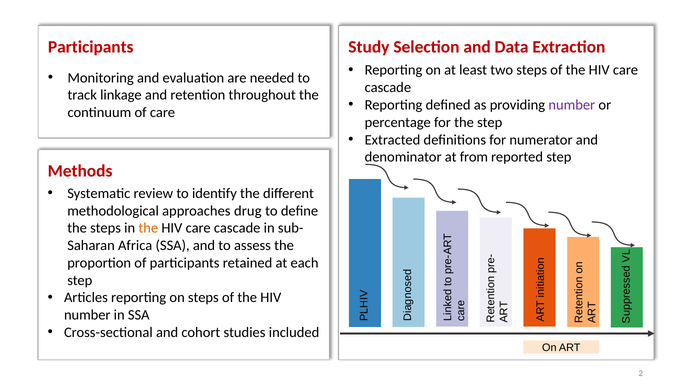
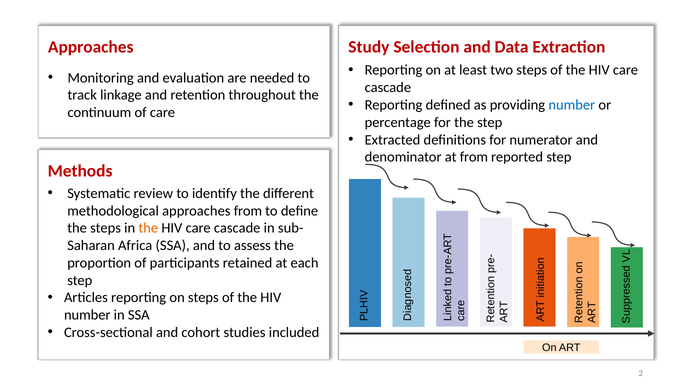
Participants at (91, 47): Participants -> Approaches
number at (572, 105) colour: purple -> blue
approaches drug: drug -> from
